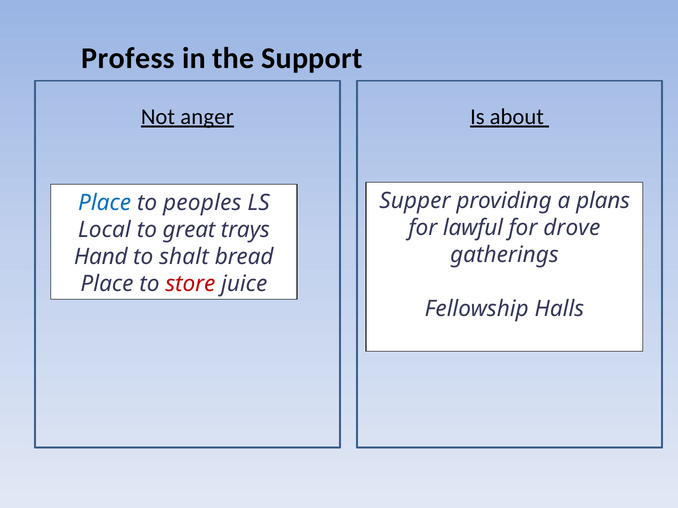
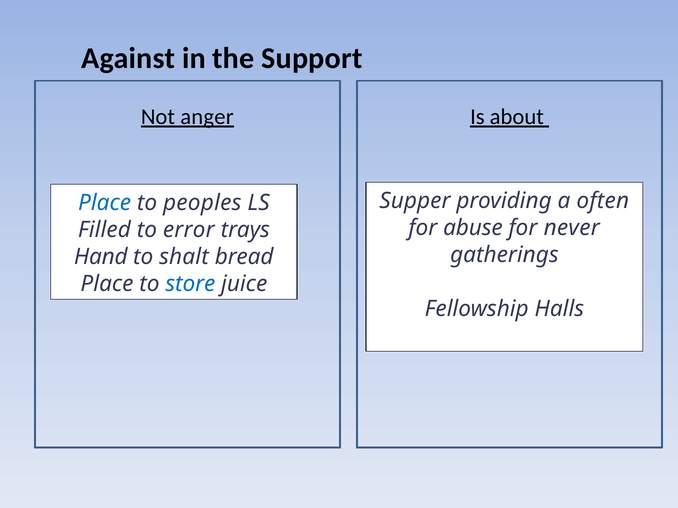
Profess: Profess -> Against
plans: plans -> often
lawful: lawful -> abuse
drove: drove -> never
Local: Local -> Filled
great: great -> error
store colour: red -> blue
